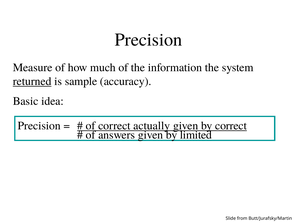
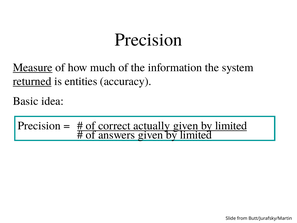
Measure underline: none -> present
sample: sample -> entities
correct at (231, 126): correct -> limited
